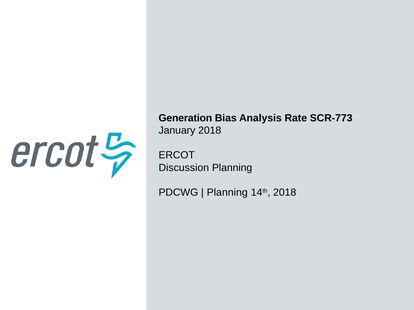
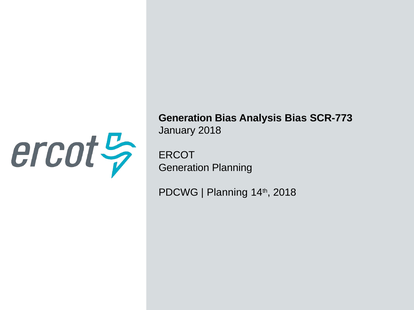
Analysis Rate: Rate -> Bias
Discussion at (184, 168): Discussion -> Generation
